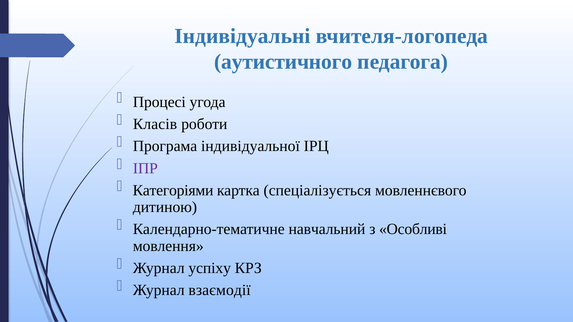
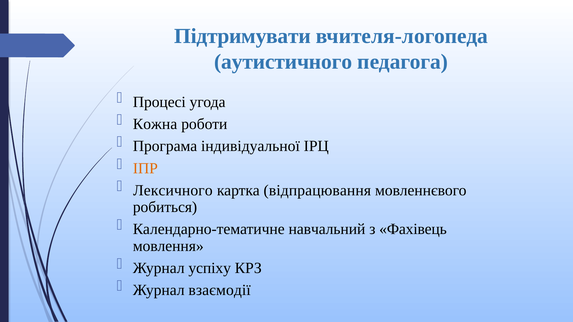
Індивідуальні: Індивідуальні -> Підтримувати
Класів: Класів -> Кожна
ІПР colour: purple -> orange
Категоріями: Категоріями -> Лексичного
спеціалізується: спеціалізується -> відпрацювання
дитиною: дитиною -> робиться
Особливі: Особливі -> Фахівець
